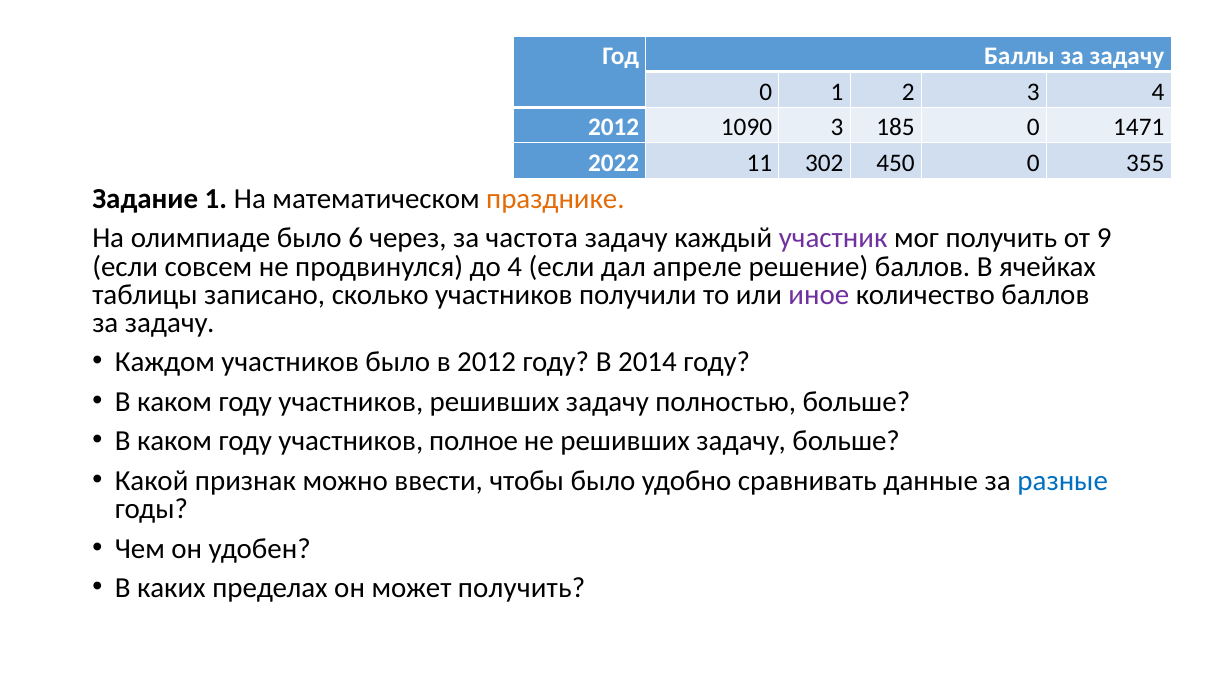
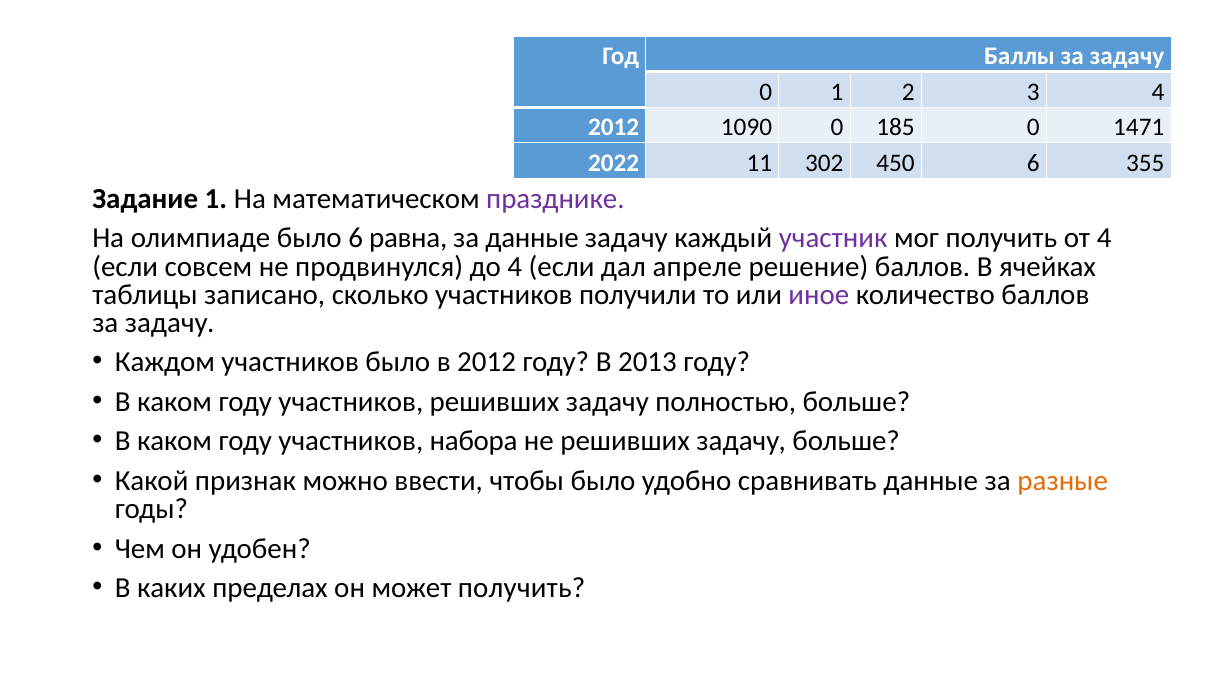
1090 3: 3 -> 0
450 0: 0 -> 6
празднике colour: orange -> purple
через: через -> равна
за частота: частота -> данные
от 9: 9 -> 4
2014: 2014 -> 2013
полное: полное -> набора
разные colour: blue -> orange
